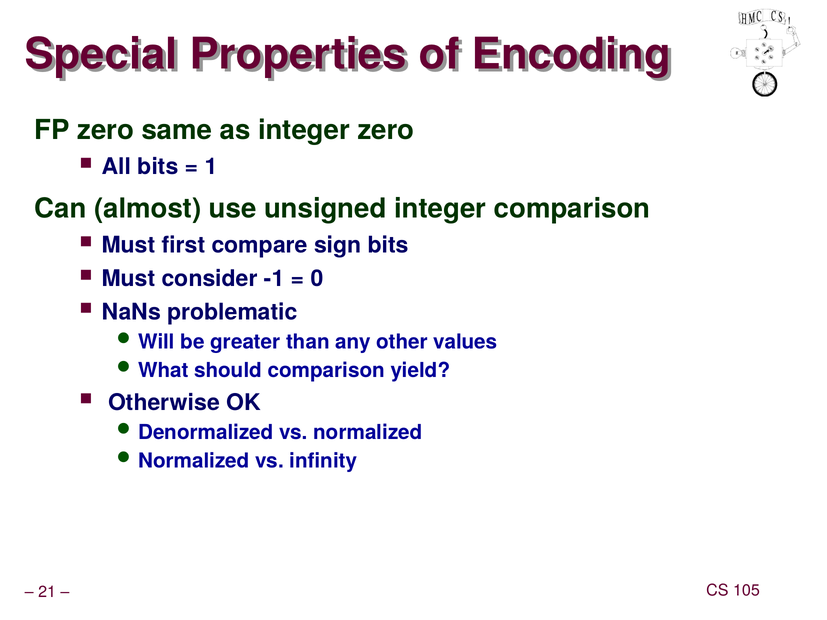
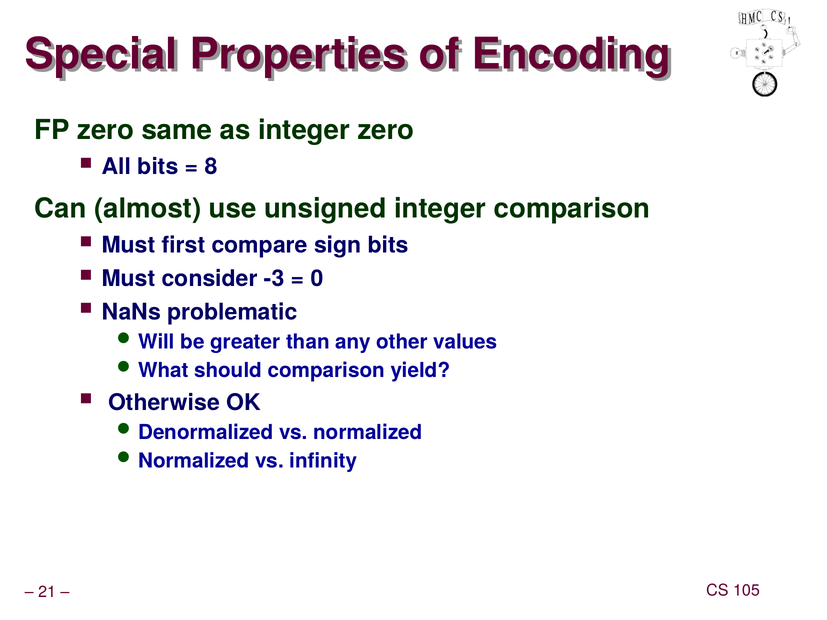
1: 1 -> 8
-1: -1 -> -3
